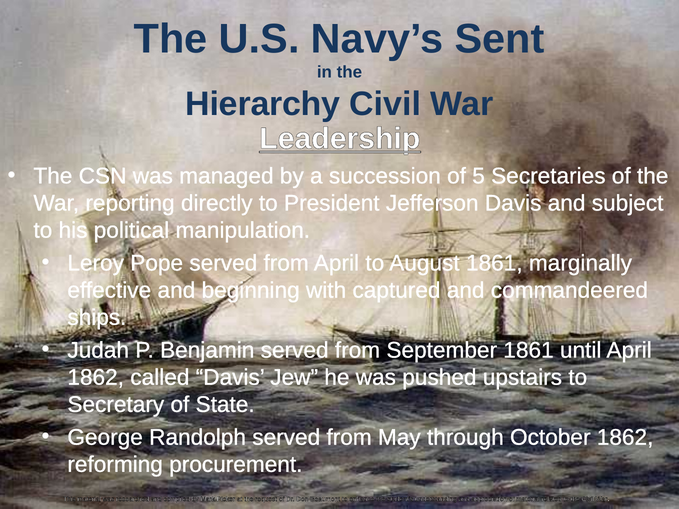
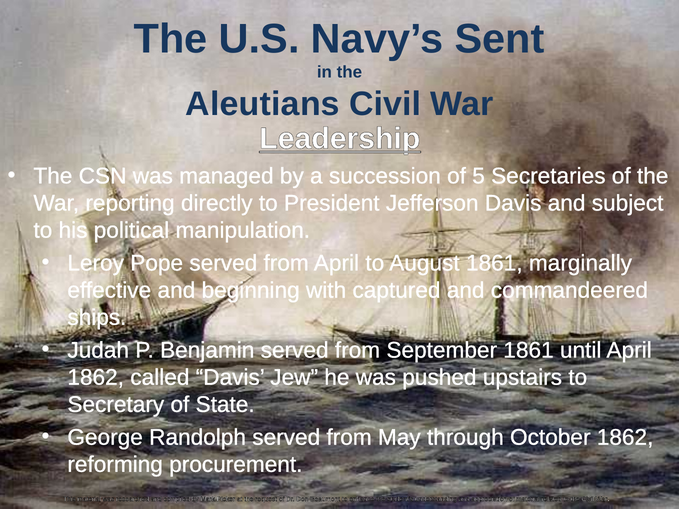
Hierarchy: Hierarchy -> Aleutians
